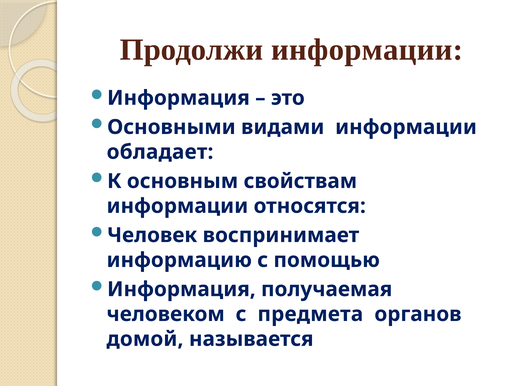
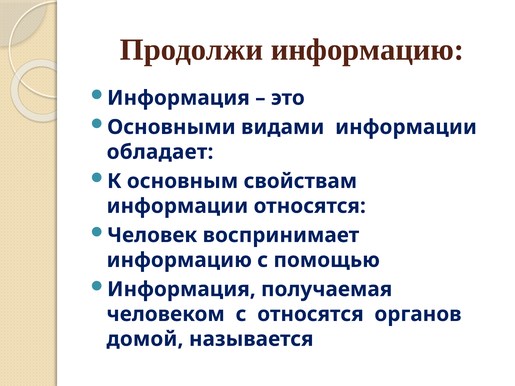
Продолжи информации: информации -> информацию
с предмета: предмета -> относятся
